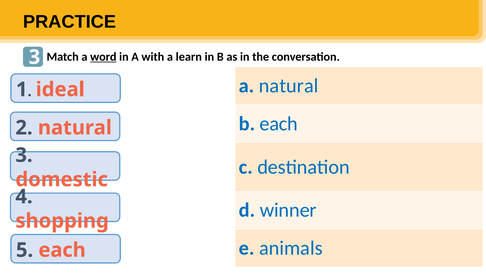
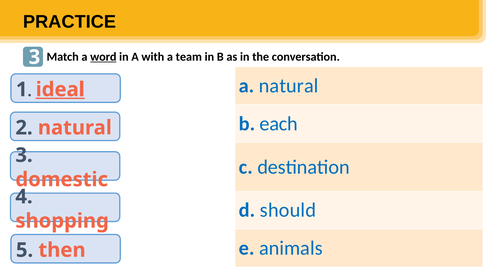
learn: learn -> team
ideal underline: none -> present
winner: winner -> should
5 each: each -> then
